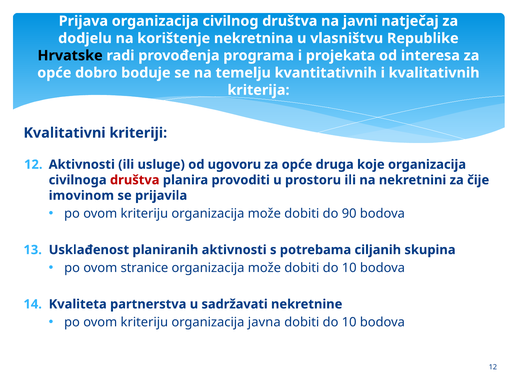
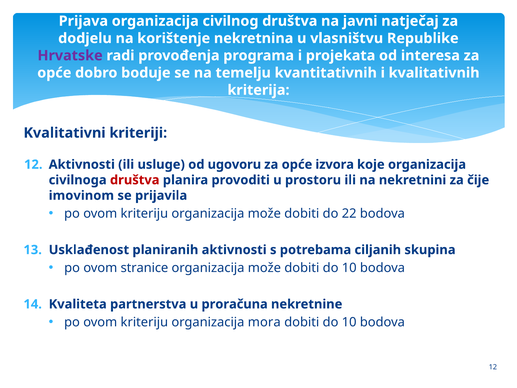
Hrvatske colour: black -> purple
druga: druga -> izvora
90: 90 -> 22
sadržavati: sadržavati -> proračuna
javna: javna -> mora
